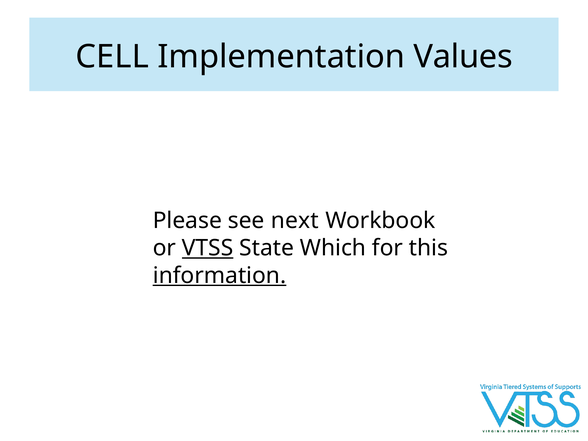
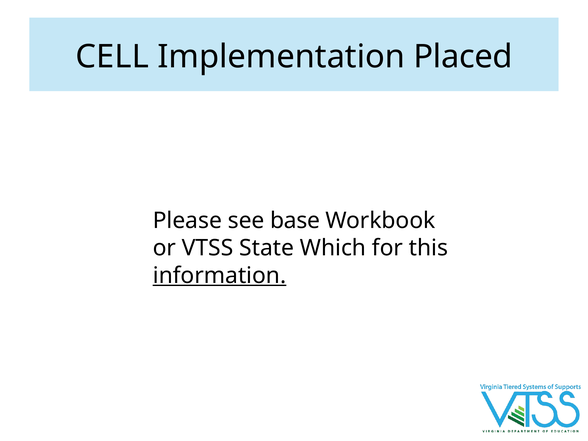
Values: Values -> Placed
next: next -> base
VTSS underline: present -> none
